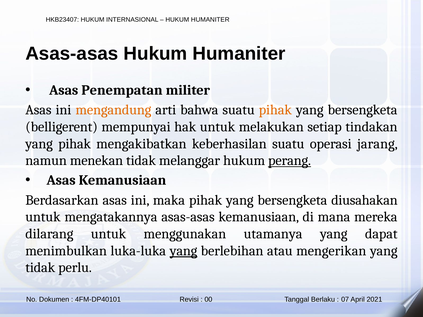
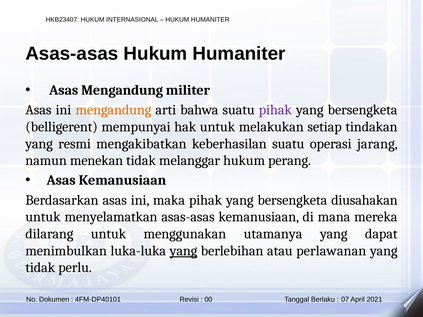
Asas Penempatan: Penempatan -> Mengandung
pihak at (275, 110) colour: orange -> purple
yang pihak: pihak -> resmi
perang underline: present -> none
mengatakannya: mengatakannya -> menyelamatkan
mengerikan: mengerikan -> perlawanan
